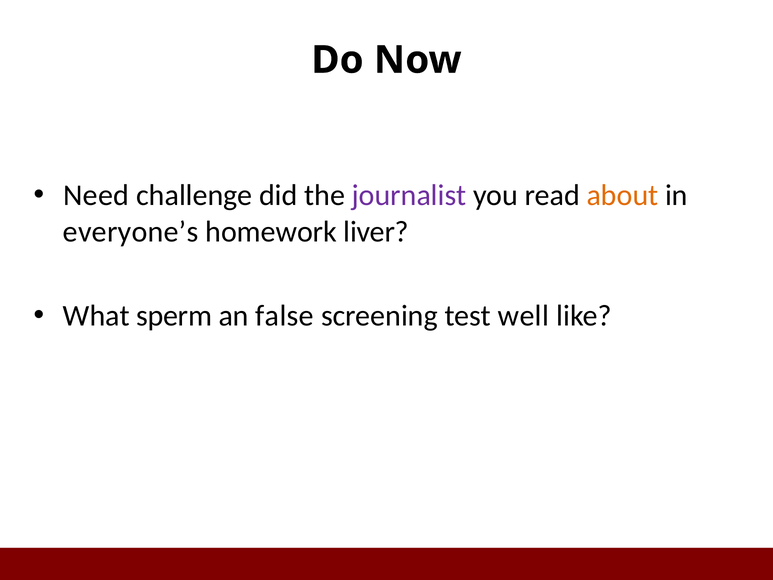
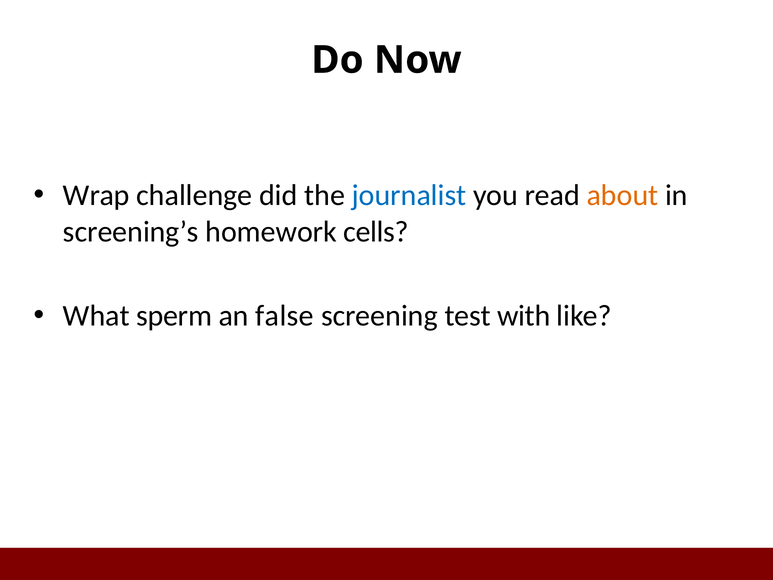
Need: Need -> Wrap
journalist colour: purple -> blue
everyone’s: everyone’s -> screening’s
liver: liver -> cells
well: well -> with
